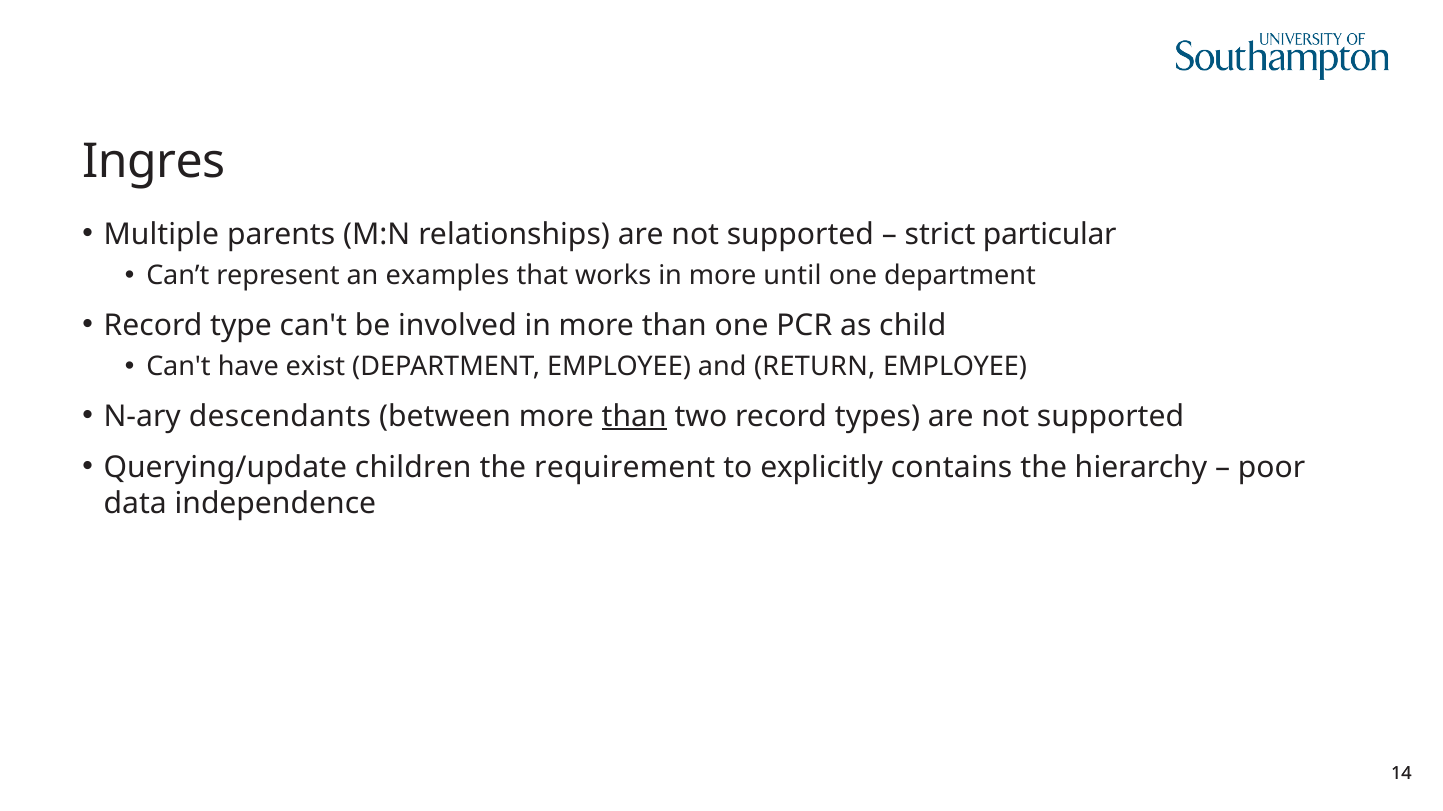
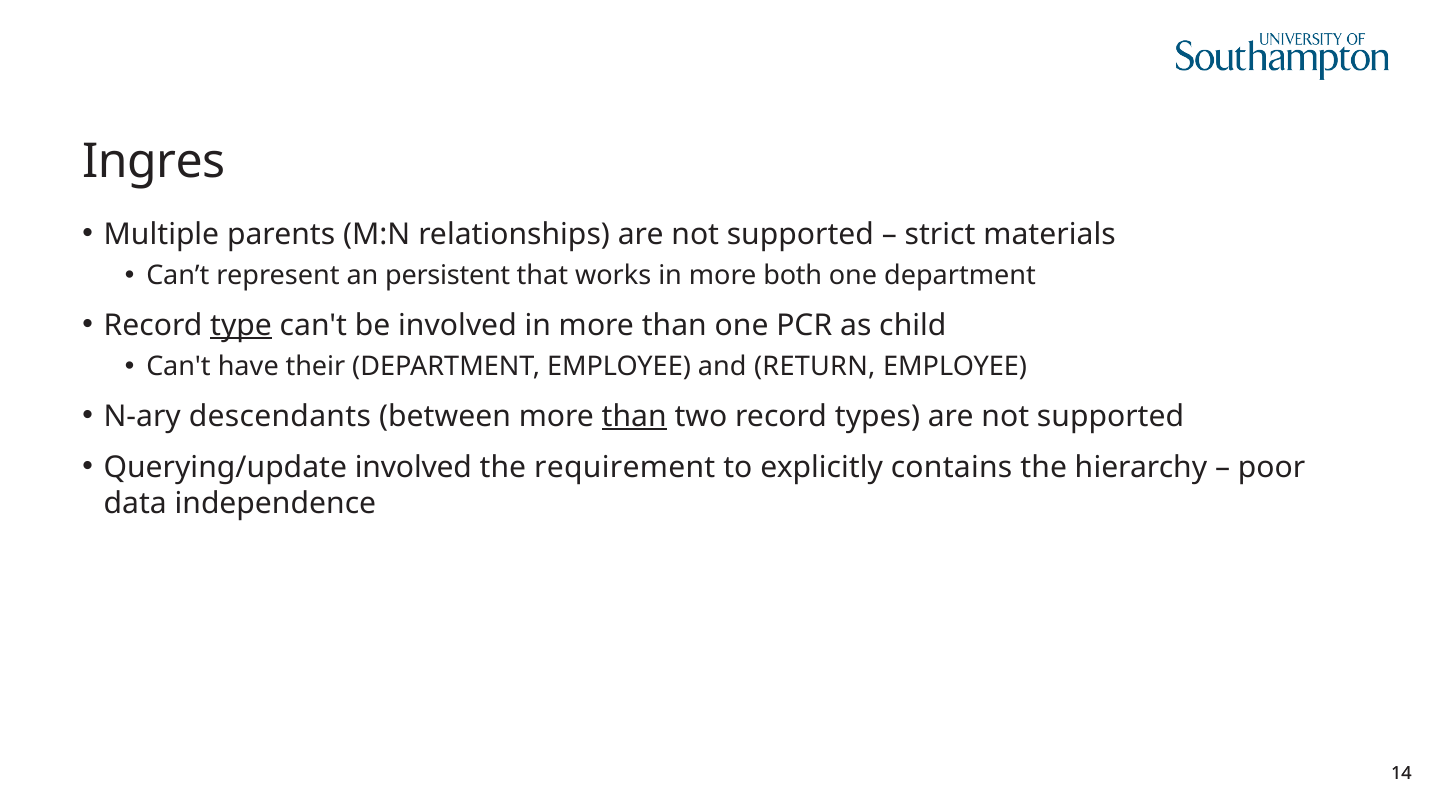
particular: particular -> materials
examples: examples -> persistent
until: until -> both
type underline: none -> present
exist: exist -> their
Querying/update children: children -> involved
